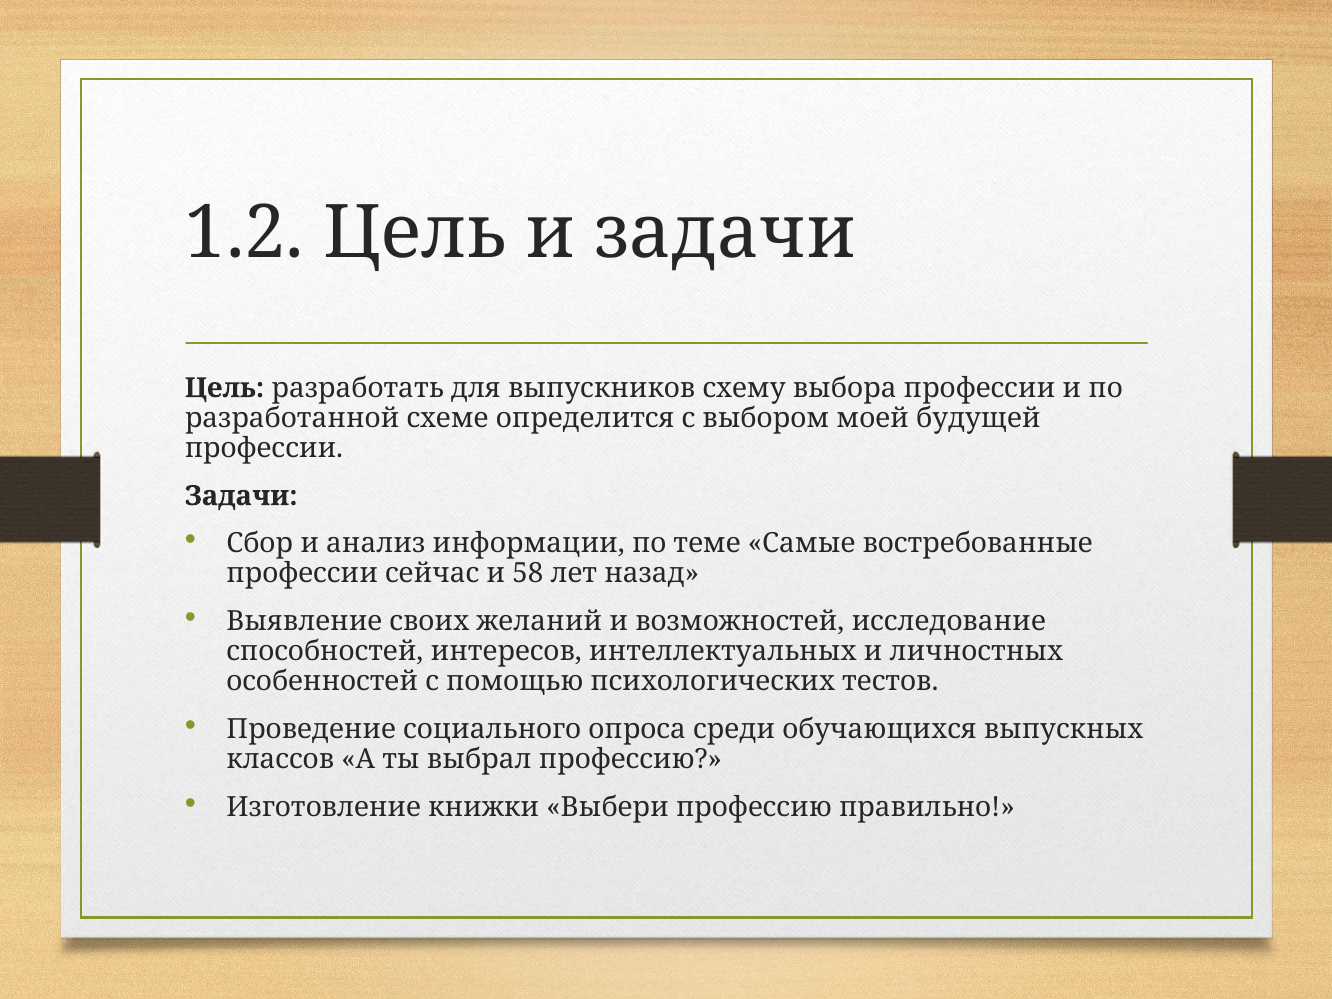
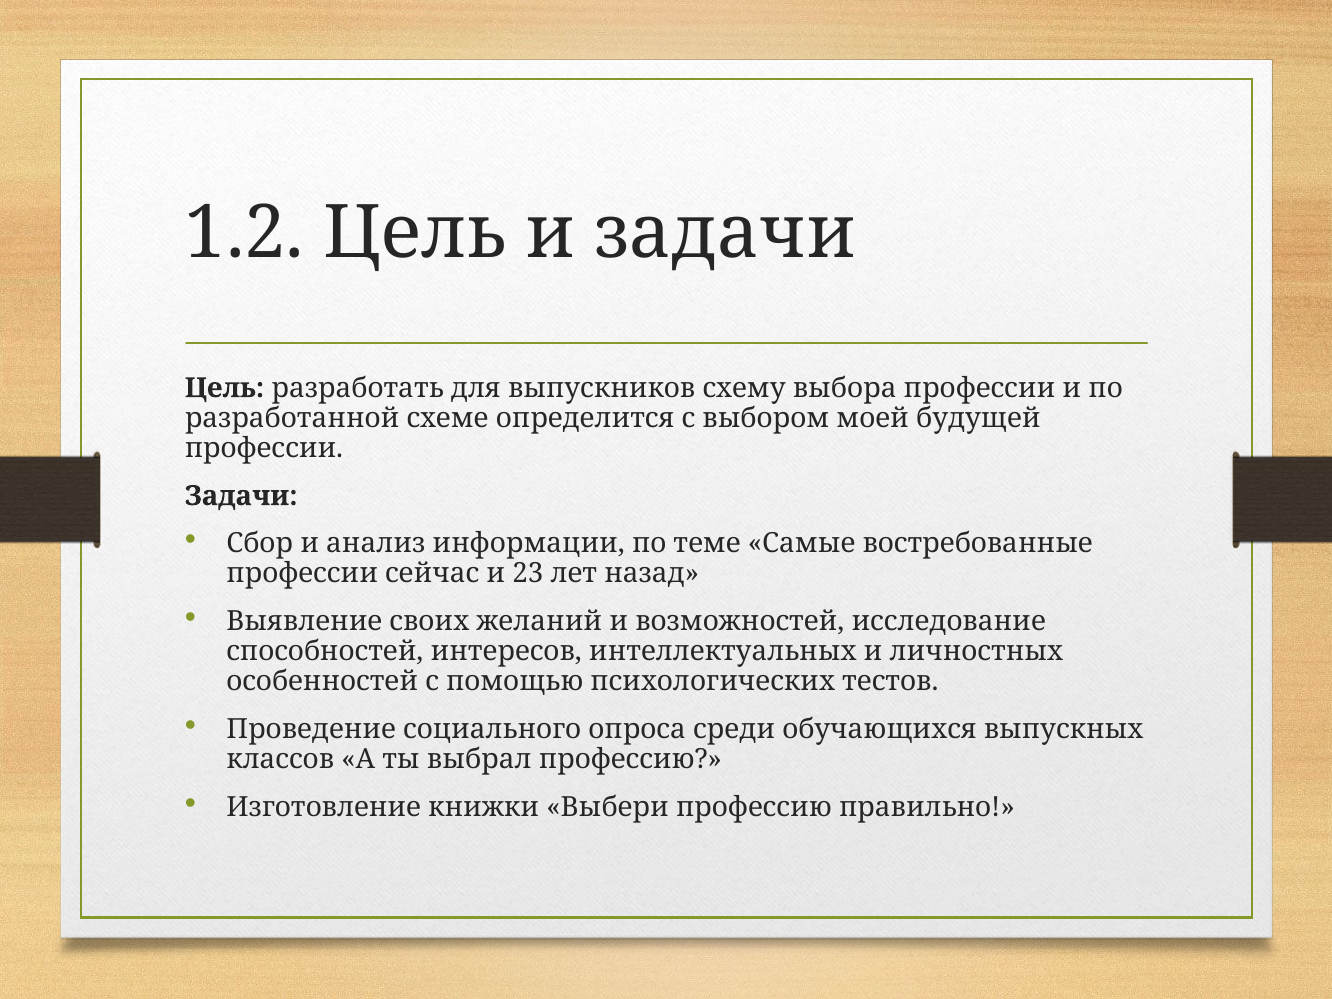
58: 58 -> 23
